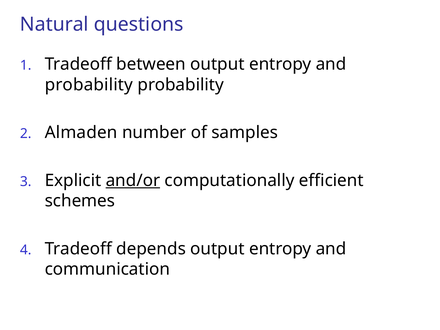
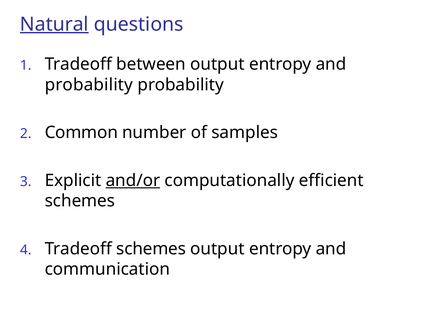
Natural underline: none -> present
Almaden: Almaden -> Common
Tradeoff depends: depends -> schemes
